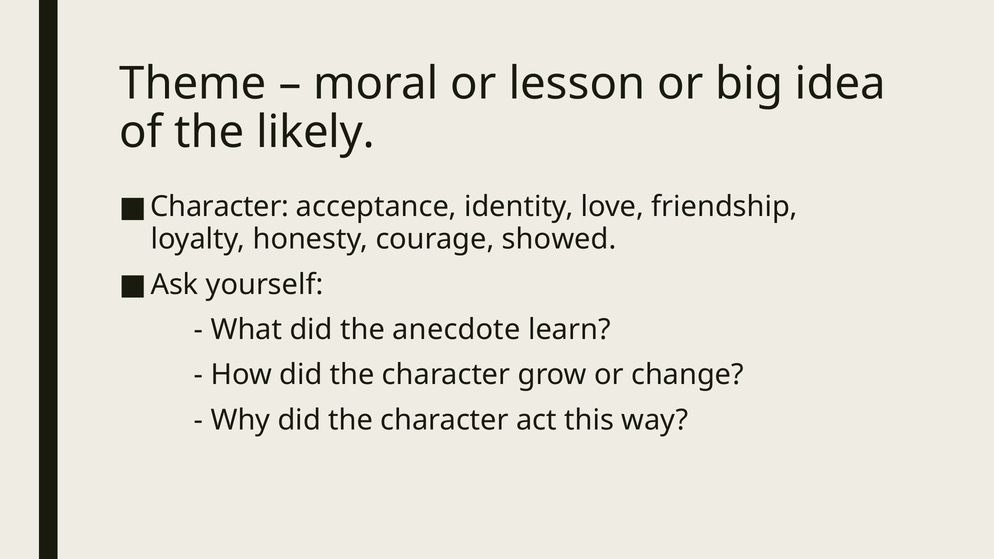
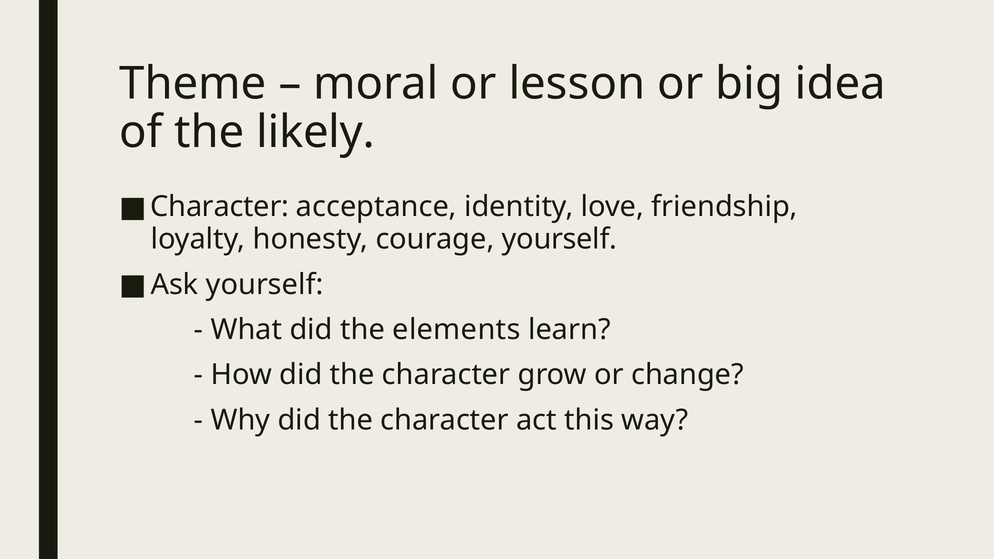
courage showed: showed -> yourself
anecdote: anecdote -> elements
